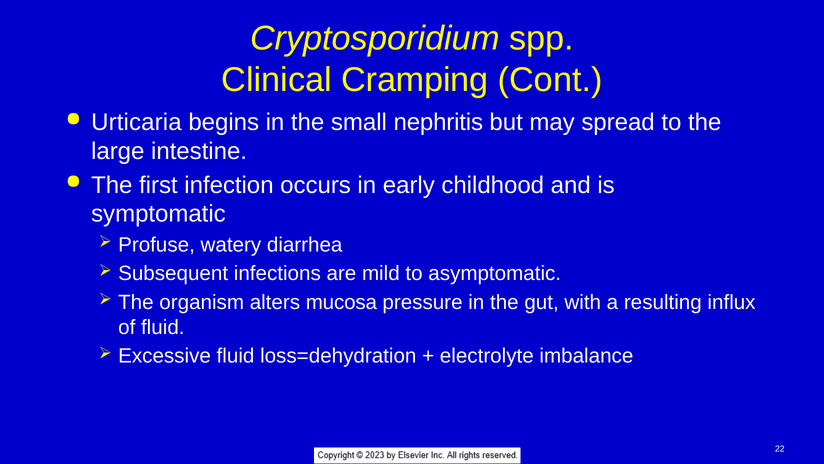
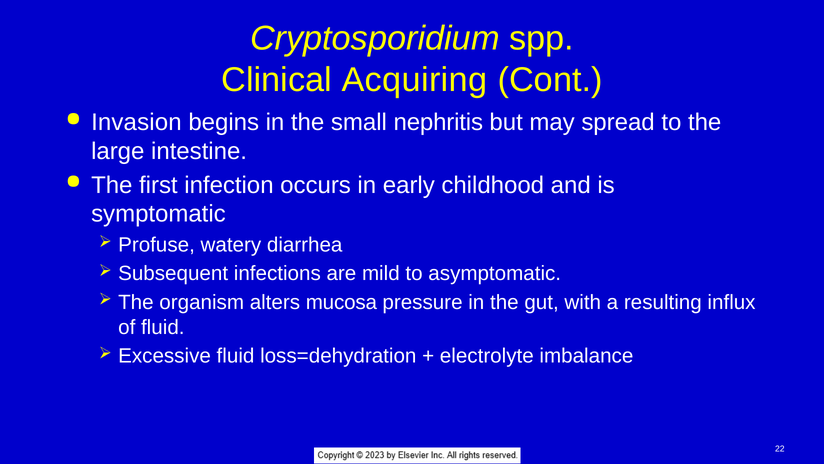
Cramping: Cramping -> Acquiring
Urticaria: Urticaria -> Invasion
